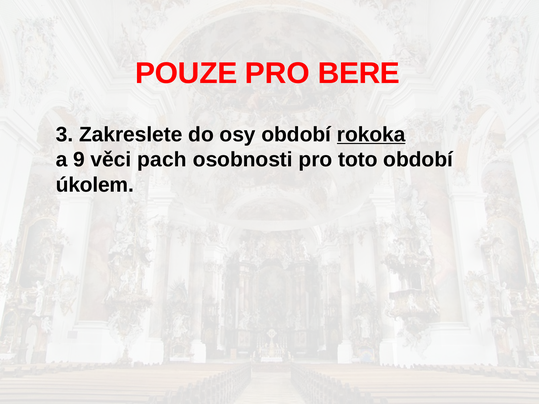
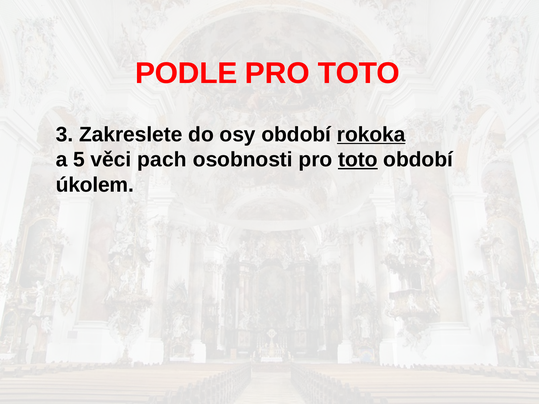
POUZE: POUZE -> PODLE
BERE at (359, 73): BERE -> TOTO
9: 9 -> 5
toto at (358, 160) underline: none -> present
